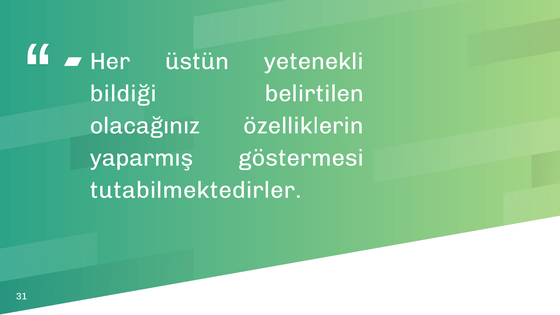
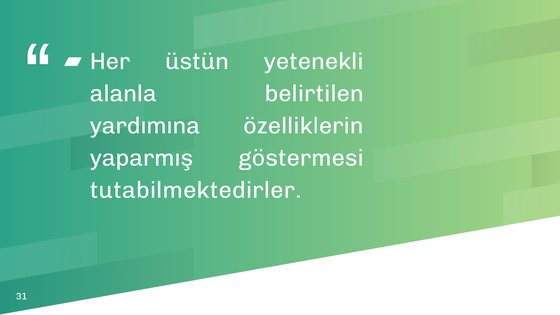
bildiği: bildiği -> alanla
olacağınız: olacağınız -> yardımına
